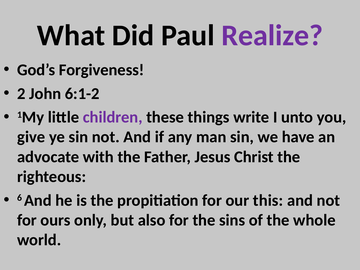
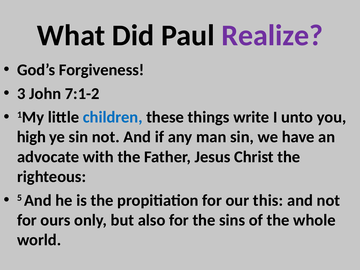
2: 2 -> 3
6:1-2: 6:1-2 -> 7:1-2
children colour: purple -> blue
give: give -> high
6: 6 -> 5
